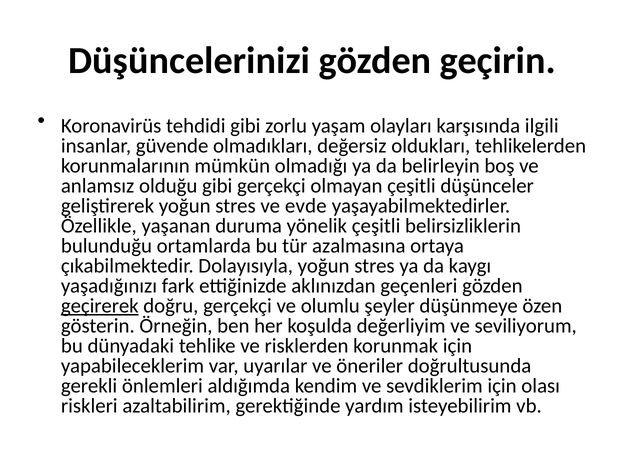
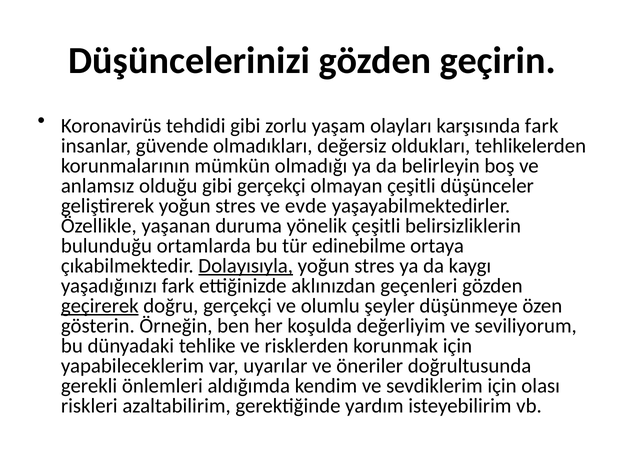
karşısında ilgili: ilgili -> fark
azalmasına: azalmasına -> edinebilme
Dolayısıyla underline: none -> present
